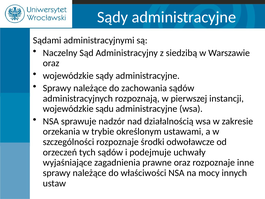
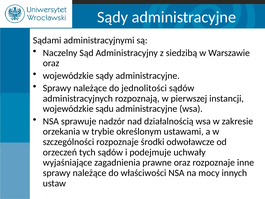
zachowania: zachowania -> jednolitości
